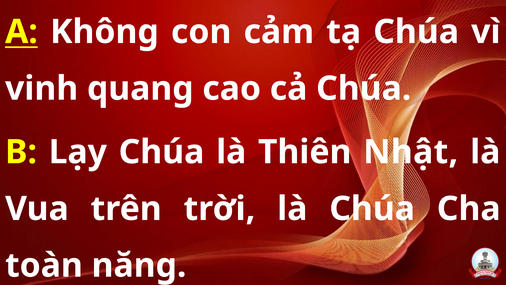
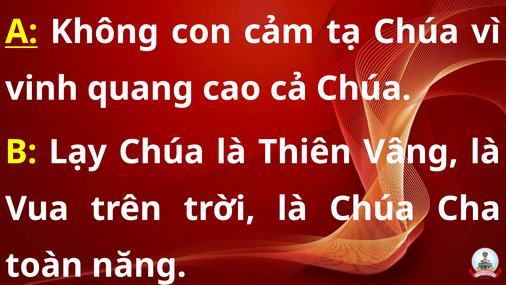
Nhật: Nhật -> Vâng
